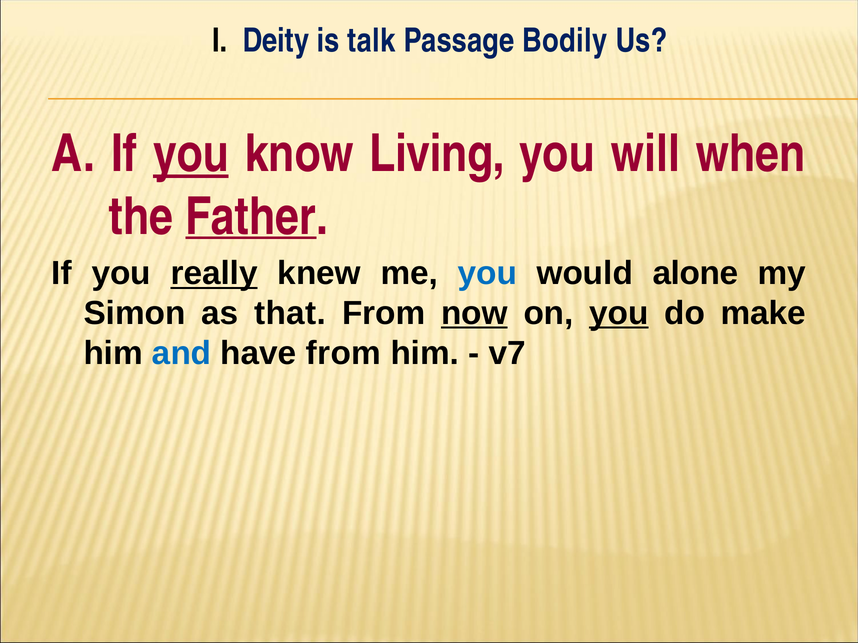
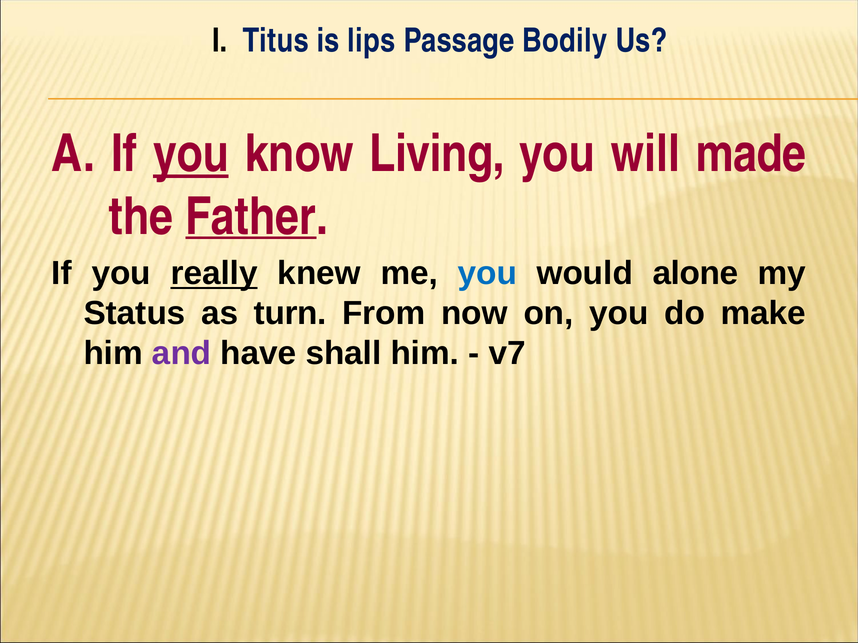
Deity: Deity -> Titus
talk: talk -> lips
when: when -> made
Simon: Simon -> Status
that: that -> turn
now underline: present -> none
you at (619, 314) underline: present -> none
and colour: blue -> purple
have from: from -> shall
